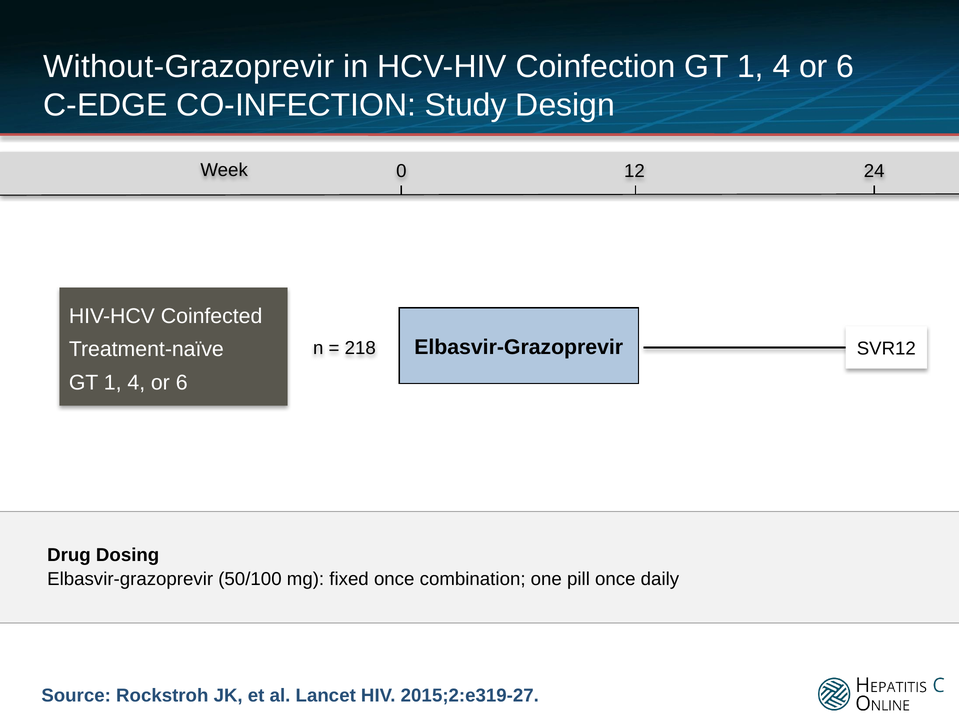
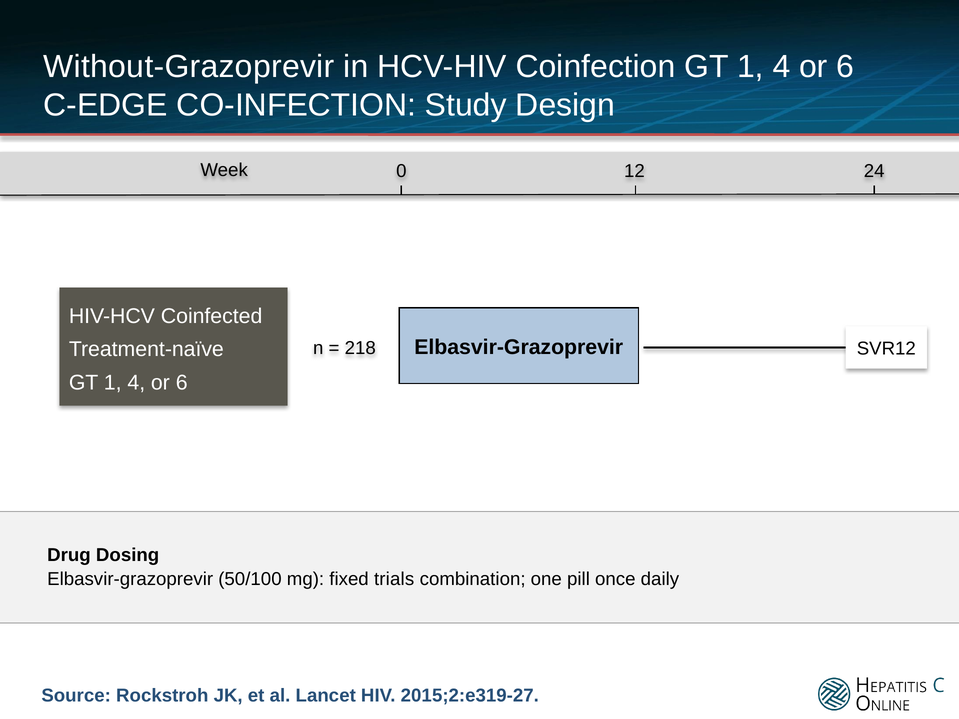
fixed once: once -> trials
